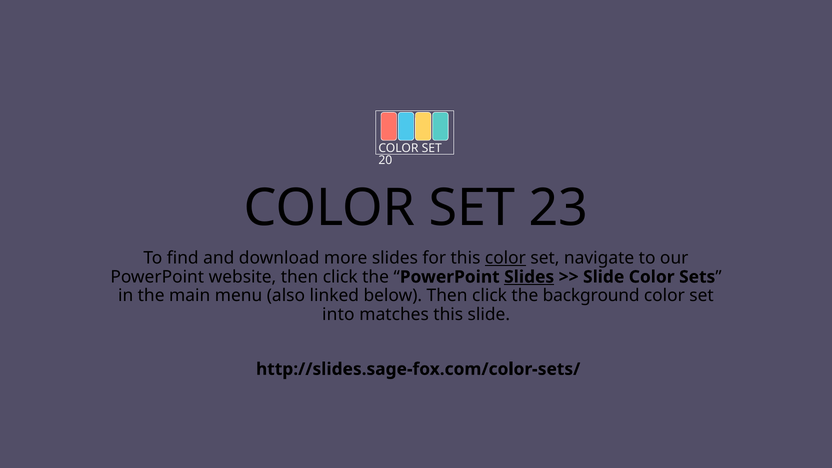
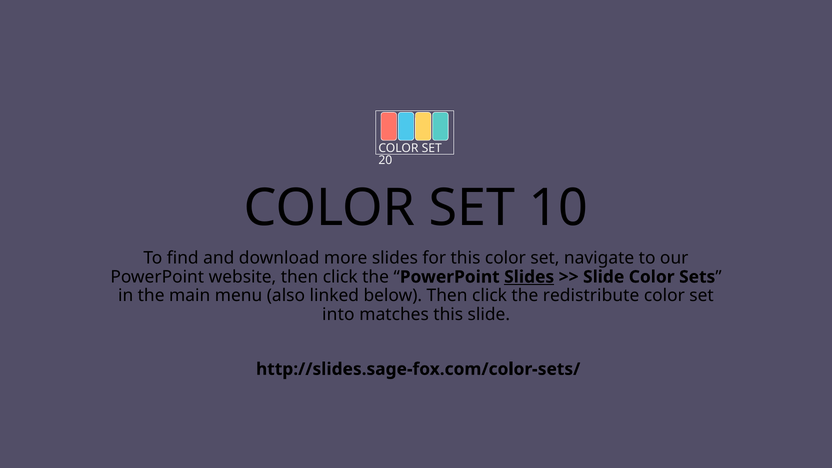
23: 23 -> 10
color at (505, 258) underline: present -> none
background: background -> redistribute
